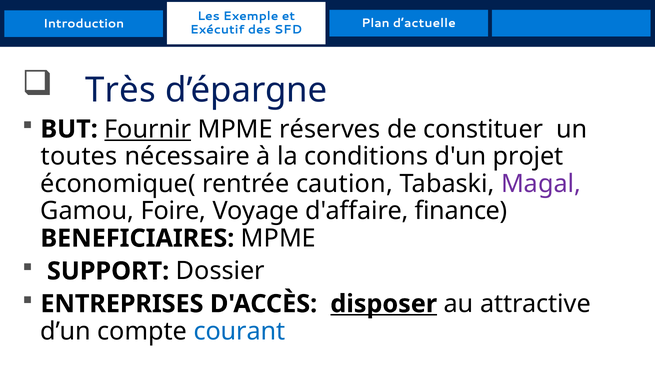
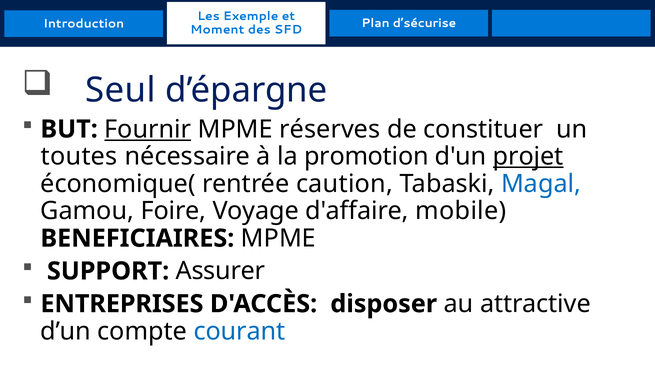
d’actuelle: d’actuelle -> d’sécurise
Exécutif: Exécutif -> Moment
Très: Très -> Seul
conditions: conditions -> promotion
projet underline: none -> present
Magal colour: purple -> blue
finance: finance -> mobile
Dossier: Dossier -> Assurer
disposer underline: present -> none
